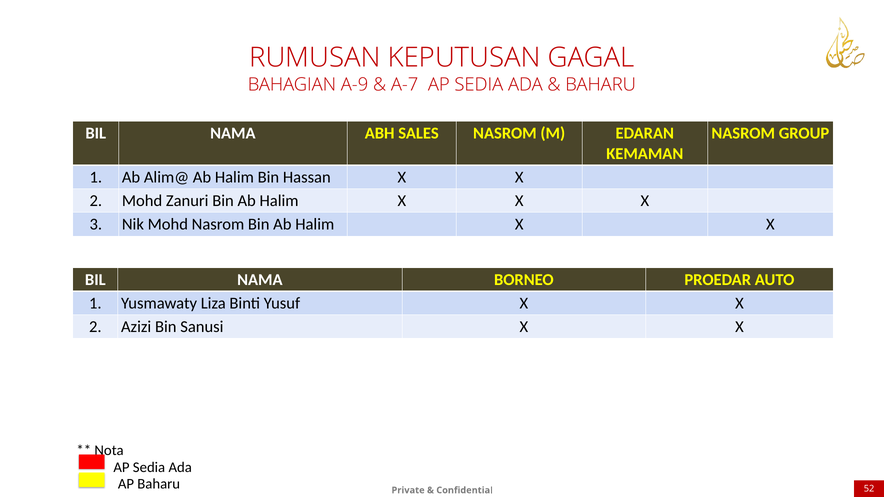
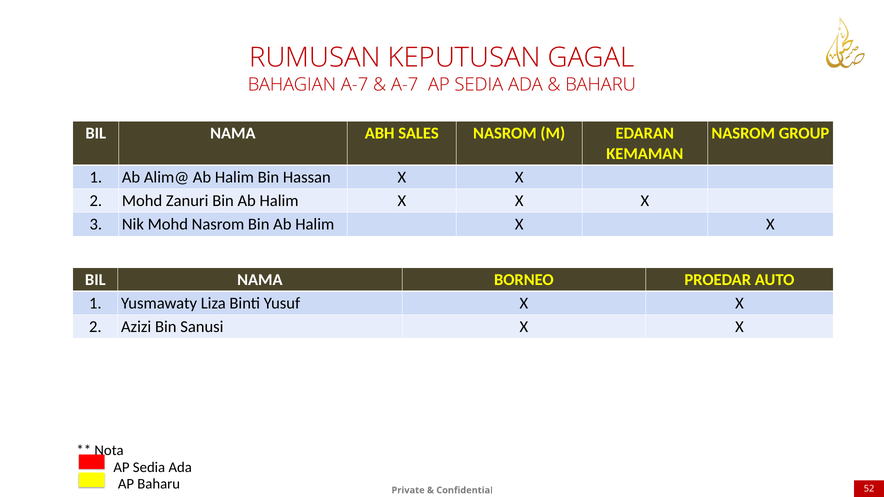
BAHAGIAN A-9: A-9 -> A-7
